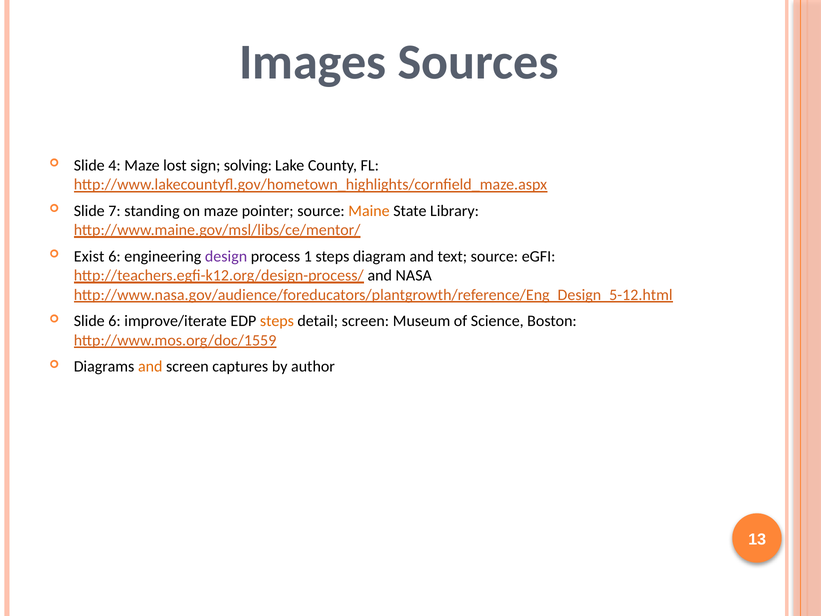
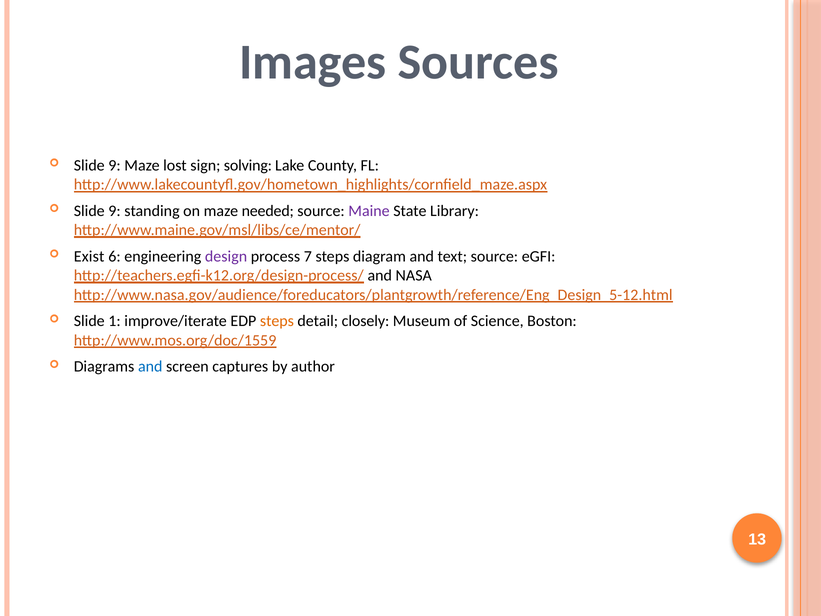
4 at (115, 165): 4 -> 9
7 at (115, 211): 7 -> 9
pointer: pointer -> needed
Maine colour: orange -> purple
1: 1 -> 7
Slide 6: 6 -> 1
detail screen: screen -> closely
and at (150, 367) colour: orange -> blue
